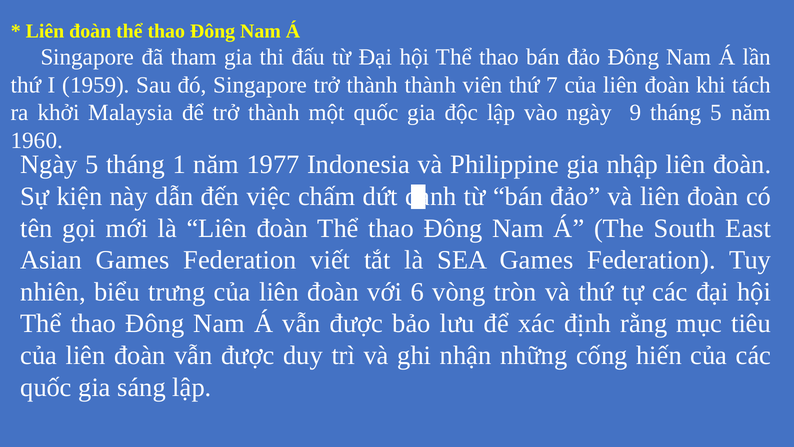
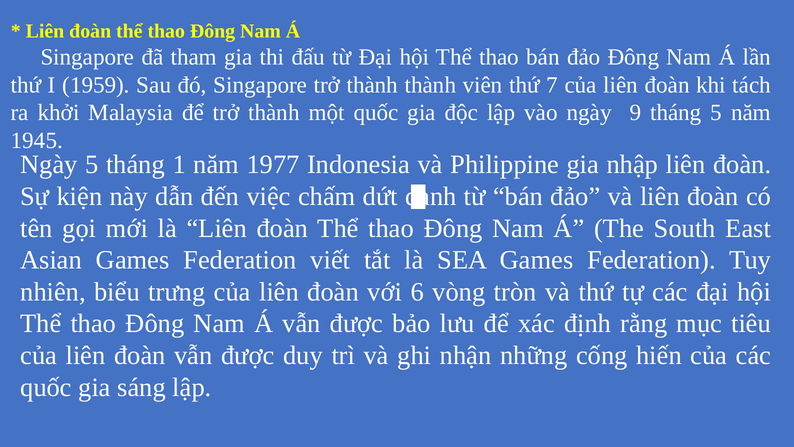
1960: 1960 -> 1945
